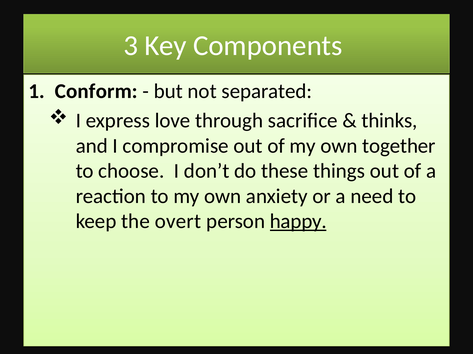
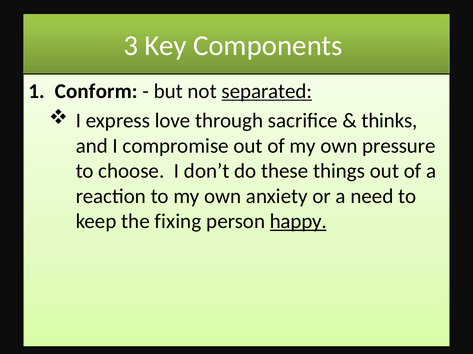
separated underline: none -> present
together: together -> pressure
overt: overt -> fixing
